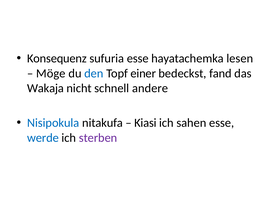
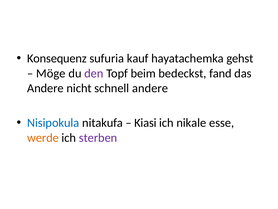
sufuria esse: esse -> kauf
lesen: lesen -> gehst
den colour: blue -> purple
einer: einer -> beim
Wakaja at (45, 88): Wakaja -> Andere
sahen: sahen -> nikale
werde colour: blue -> orange
